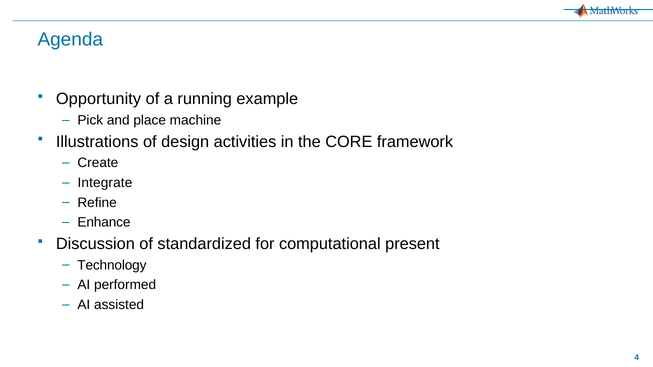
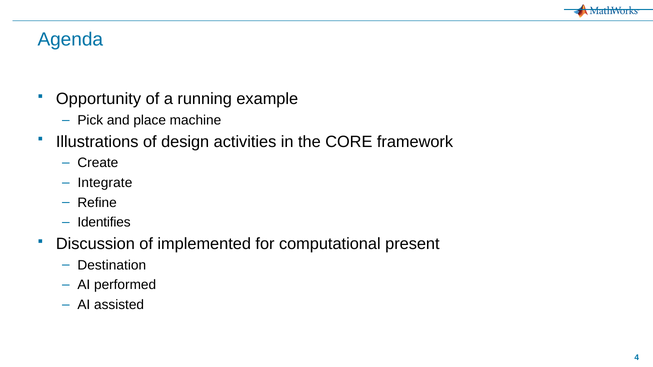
Enhance: Enhance -> Identifies
standardized: standardized -> implemented
Technology: Technology -> Destination
